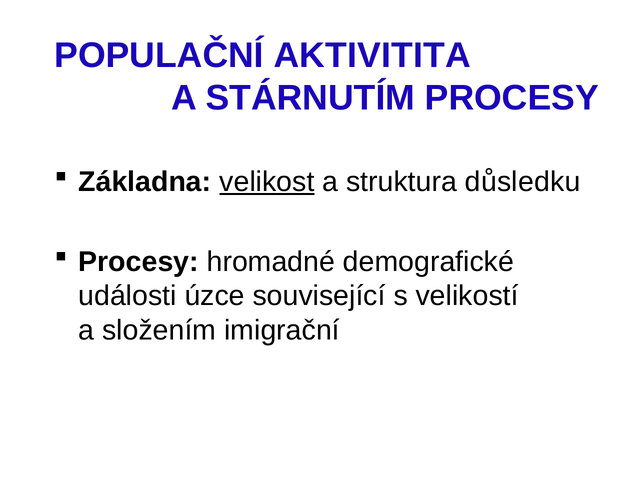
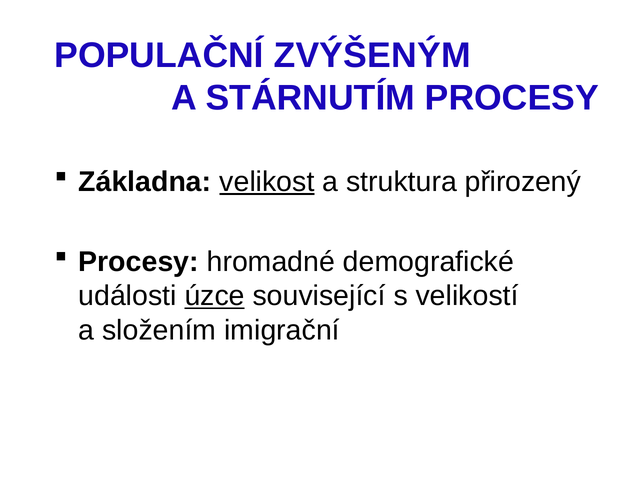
AKTIVITITA: AKTIVITITA -> ZVÝŠENÝM
důsledku: důsledku -> přirozený
úzce underline: none -> present
